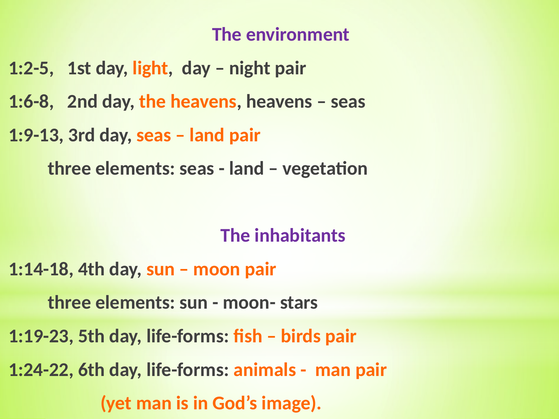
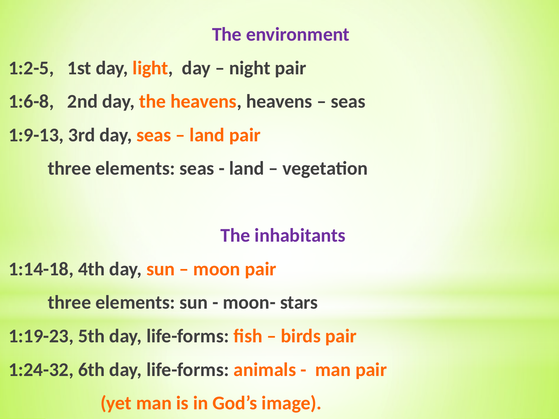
1:24-22: 1:24-22 -> 1:24-32
